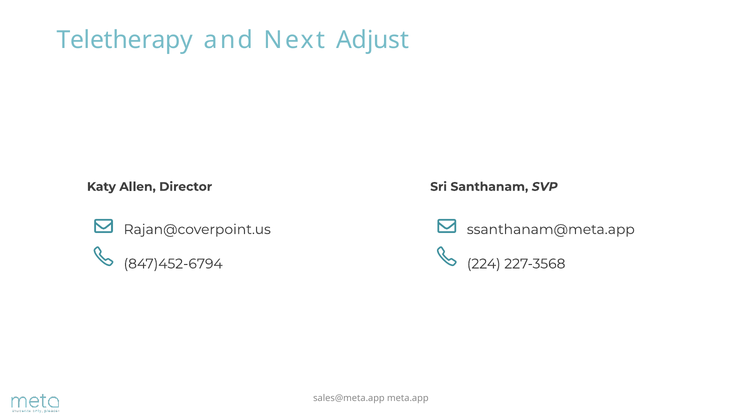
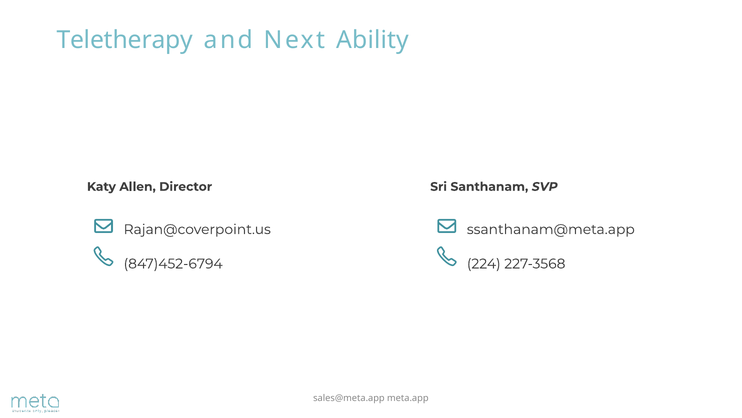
Adjust: Adjust -> Ability
